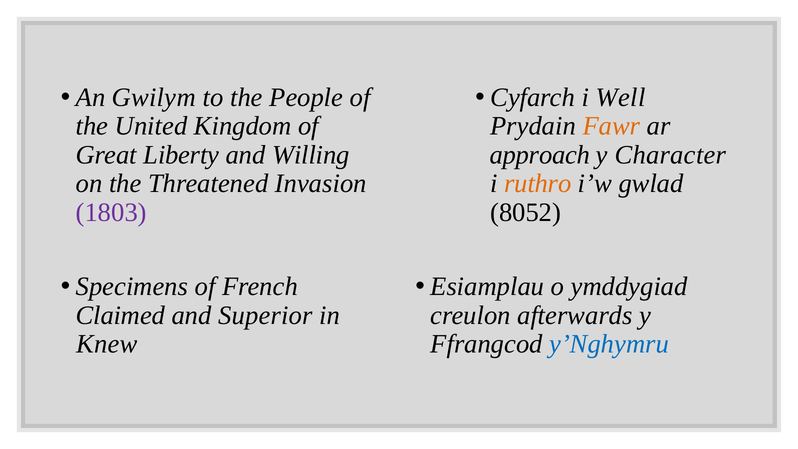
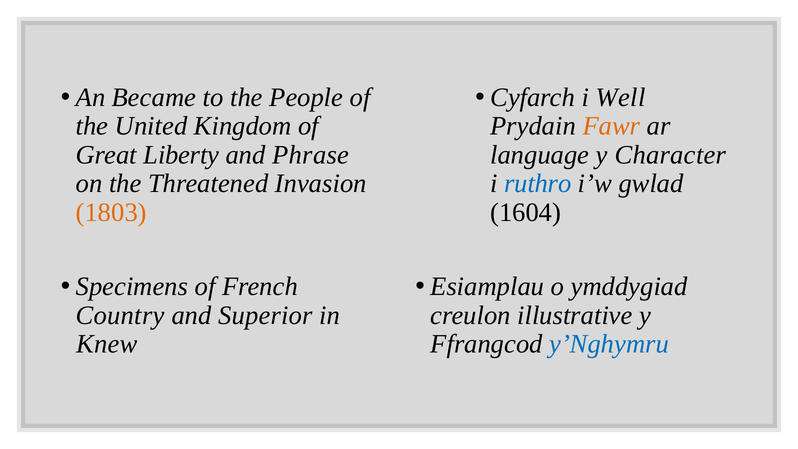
Gwilym: Gwilym -> Became
Willing: Willing -> Phrase
approach: approach -> language
ruthro colour: orange -> blue
1803 colour: purple -> orange
8052: 8052 -> 1604
Claimed: Claimed -> Country
afterwards: afterwards -> illustrative
